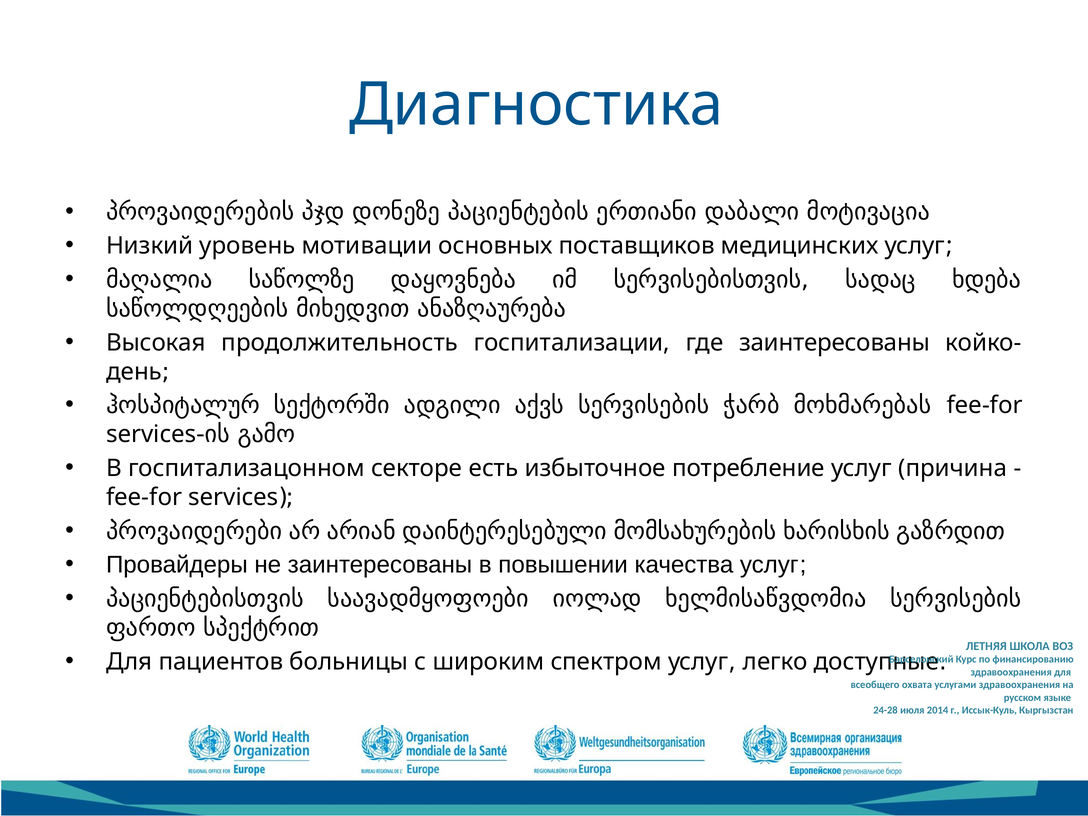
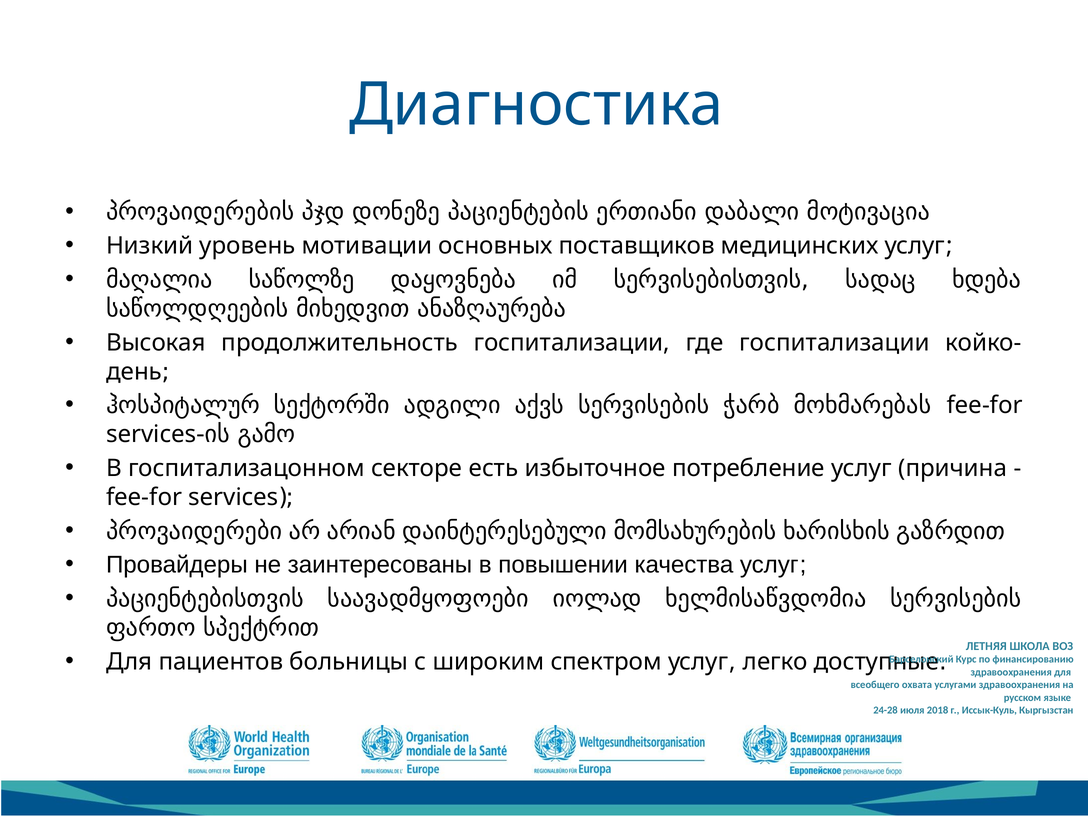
где заинтересованы: заинтересованы -> госпитализации
2014: 2014 -> 2018
